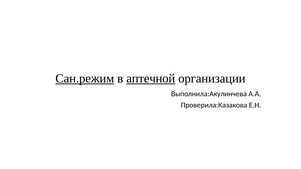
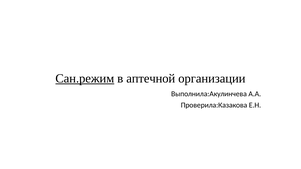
аптечной underline: present -> none
